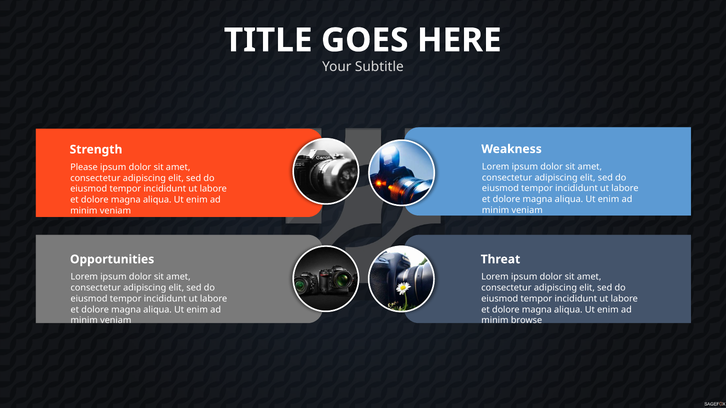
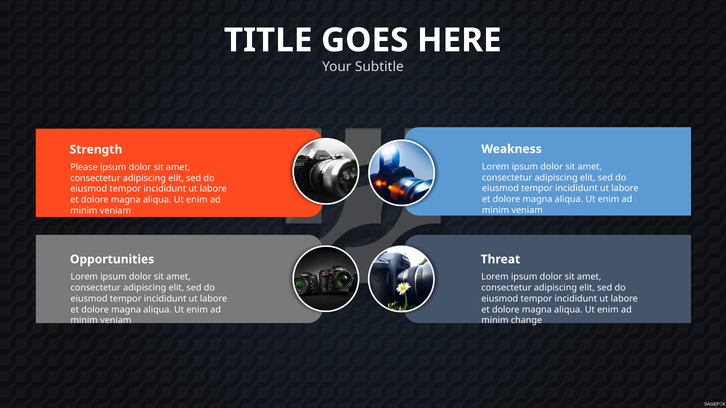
browse: browse -> change
